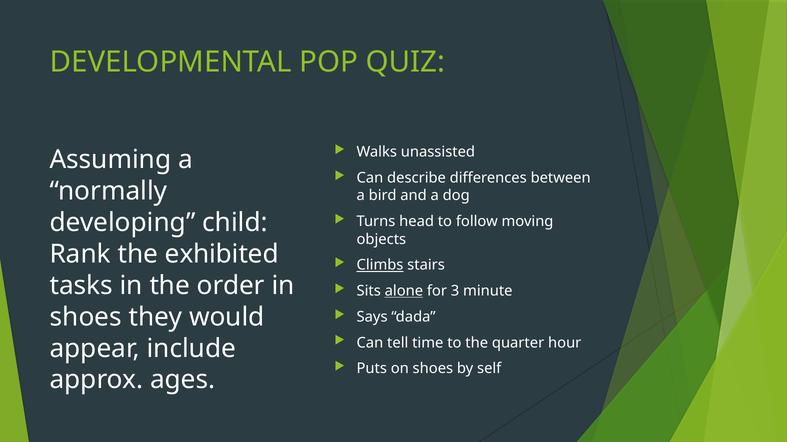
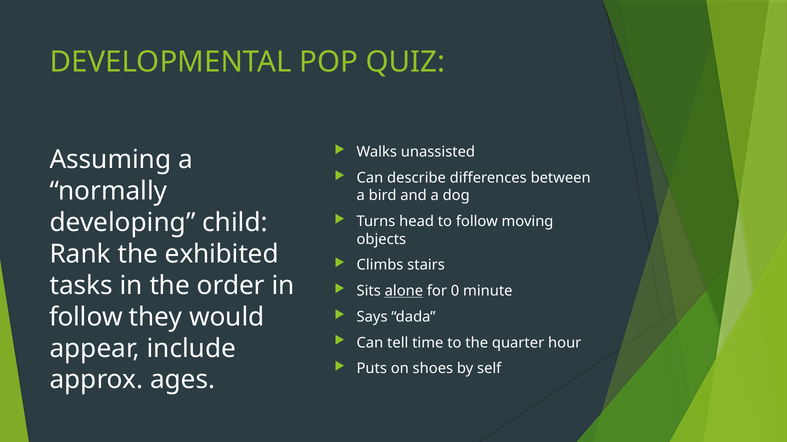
Climbs underline: present -> none
3: 3 -> 0
shoes at (86, 317): shoes -> follow
